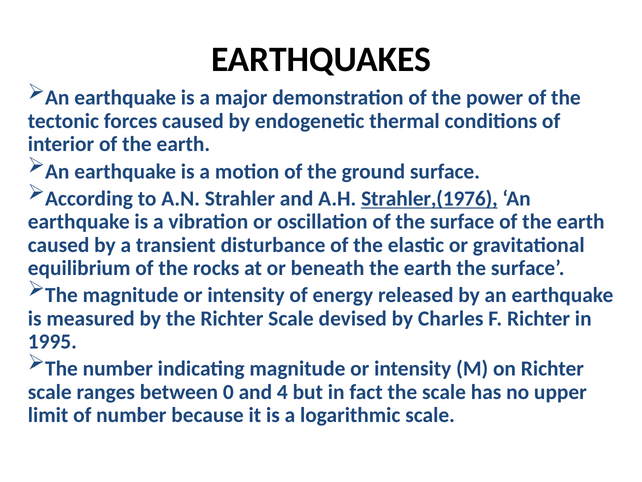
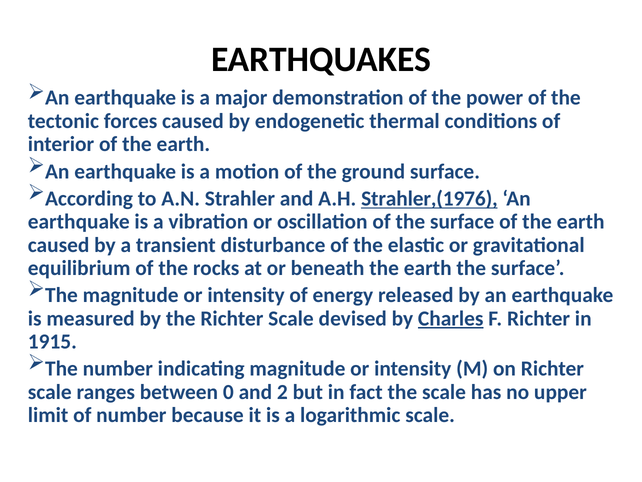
Charles underline: none -> present
1995: 1995 -> 1915
4: 4 -> 2
